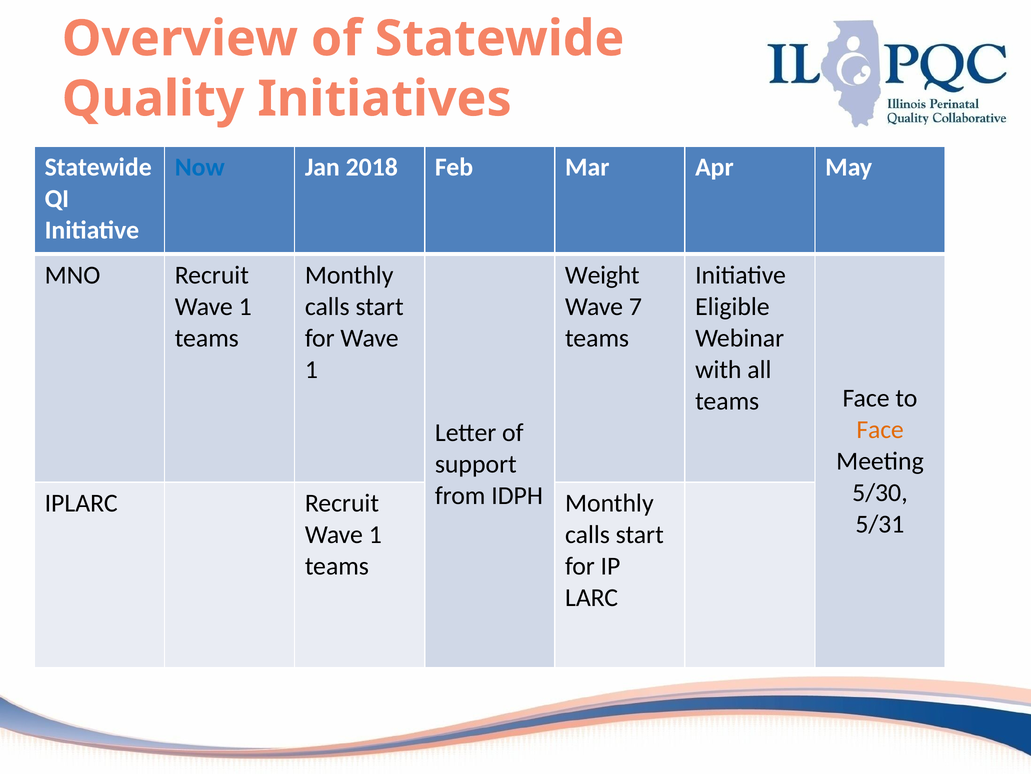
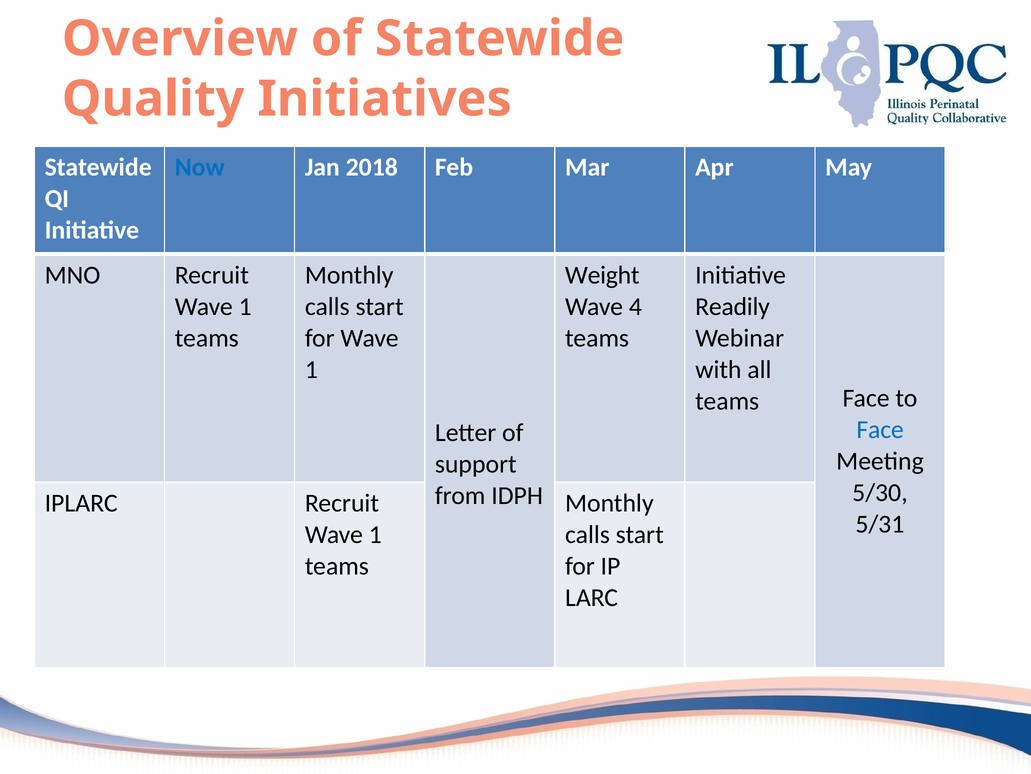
7: 7 -> 4
Eligible: Eligible -> Readily
Face at (880, 429) colour: orange -> blue
